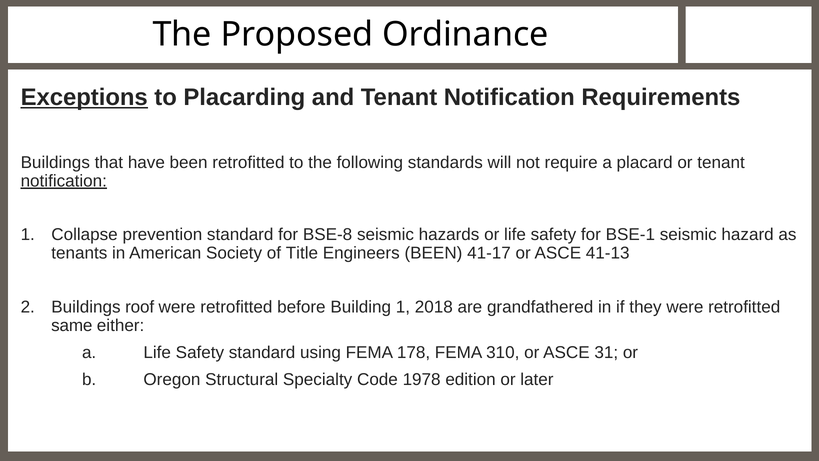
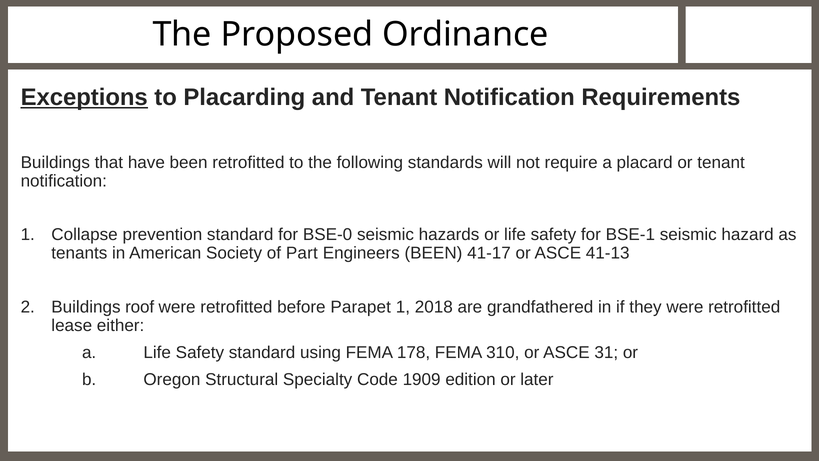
notification at (64, 181) underline: present -> none
BSE-8: BSE-8 -> BSE-0
Title: Title -> Part
Building: Building -> Parapet
same: same -> lease
1978: 1978 -> 1909
